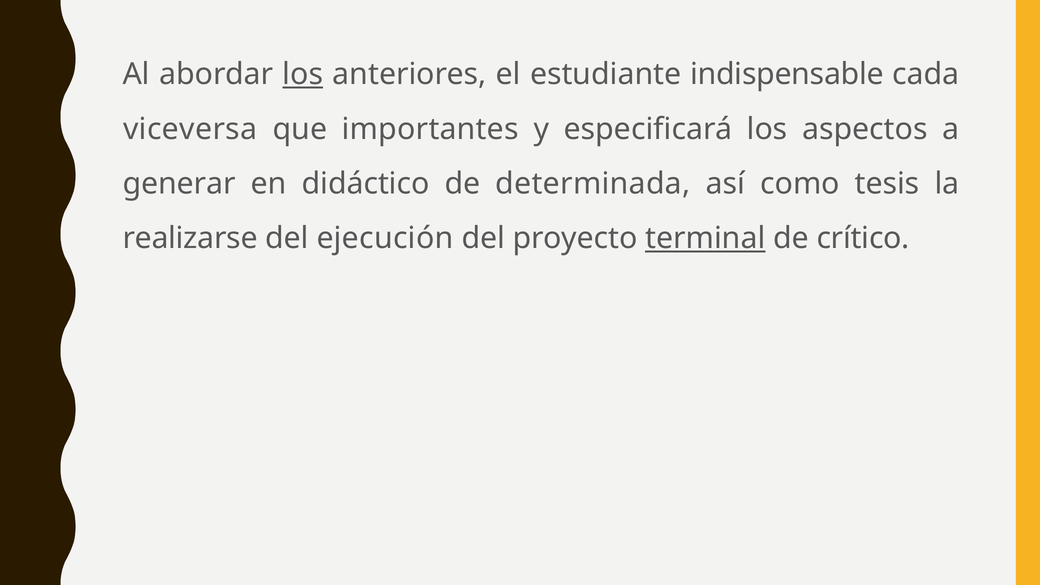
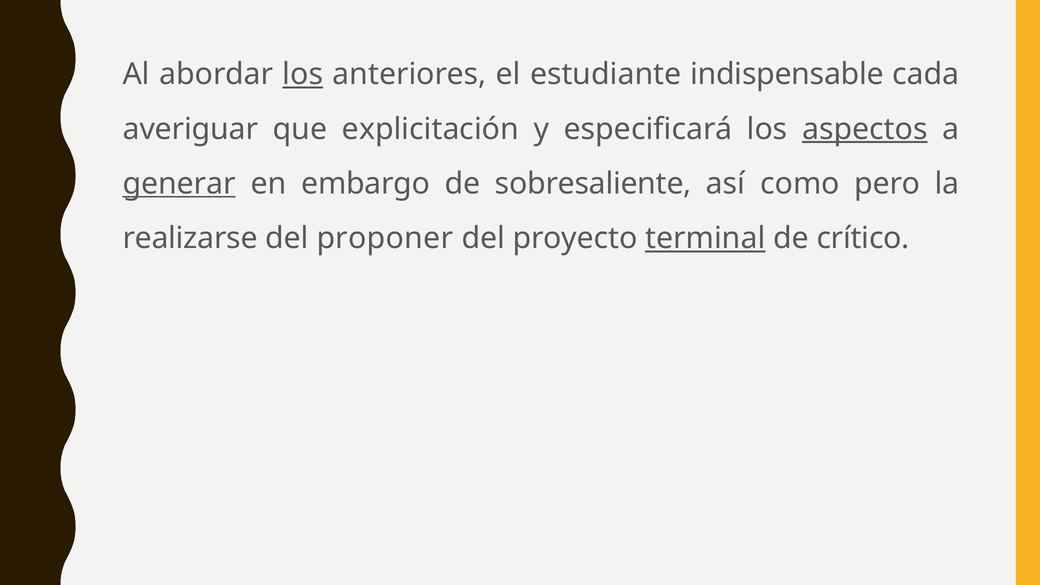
viceversa: viceversa -> averiguar
importantes: importantes -> explicitación
aspectos underline: none -> present
generar underline: none -> present
didáctico: didáctico -> embargo
determinada: determinada -> sobresaliente
tesis: tesis -> pero
ejecución: ejecución -> proponer
